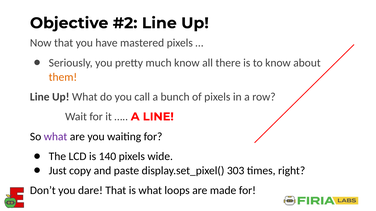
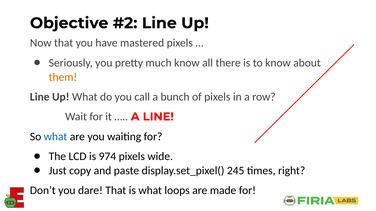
what at (56, 137) colour: purple -> blue
140: 140 -> 974
303: 303 -> 245
